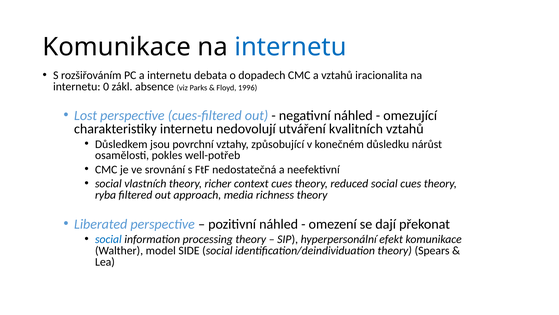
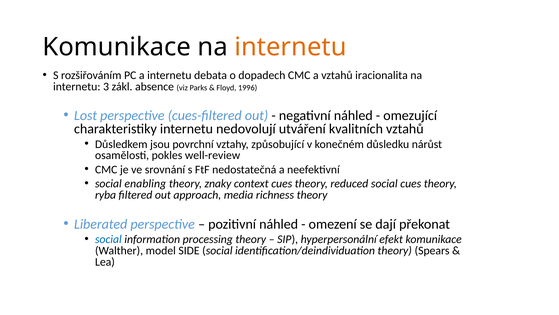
internetu at (291, 47) colour: blue -> orange
0: 0 -> 3
well-potřeb: well-potřeb -> well-review
vlastních: vlastních -> enabling
richer: richer -> znaky
